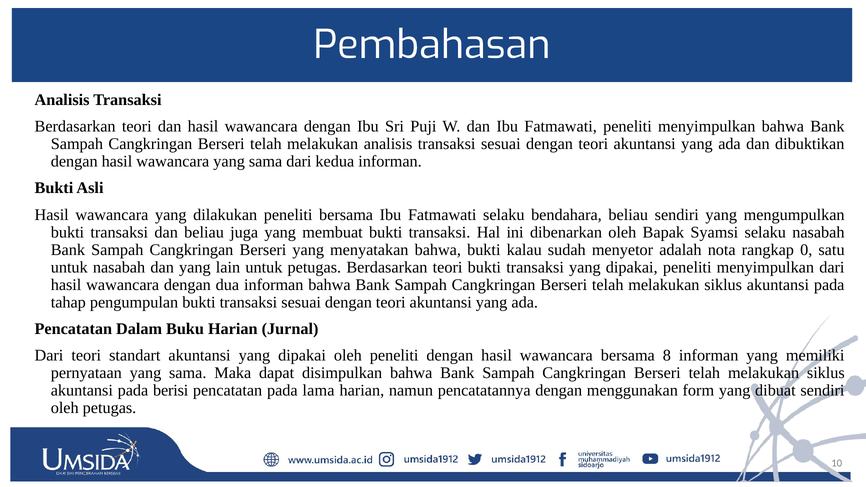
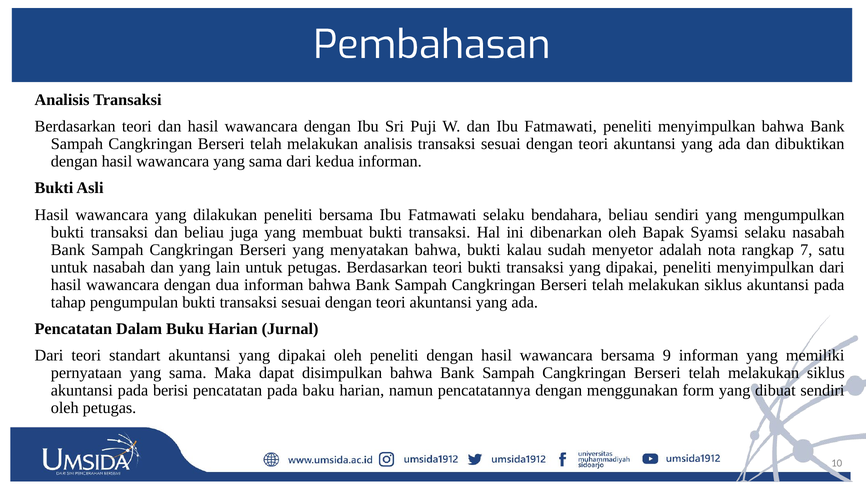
0: 0 -> 7
8: 8 -> 9
lama: lama -> baku
